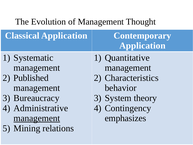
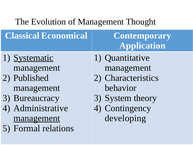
Classical Application: Application -> Economical
Systematic underline: none -> present
emphasizes: emphasizes -> developing
Mining: Mining -> Formal
